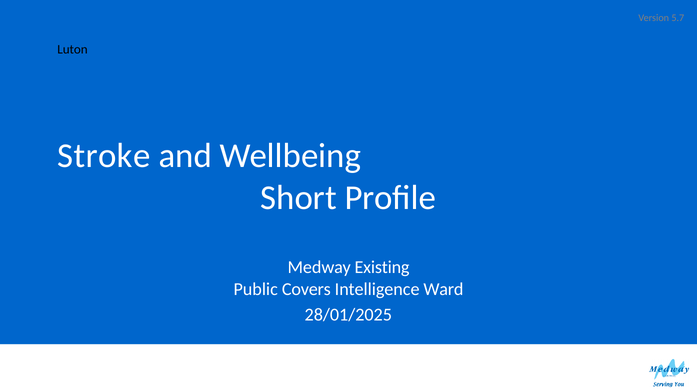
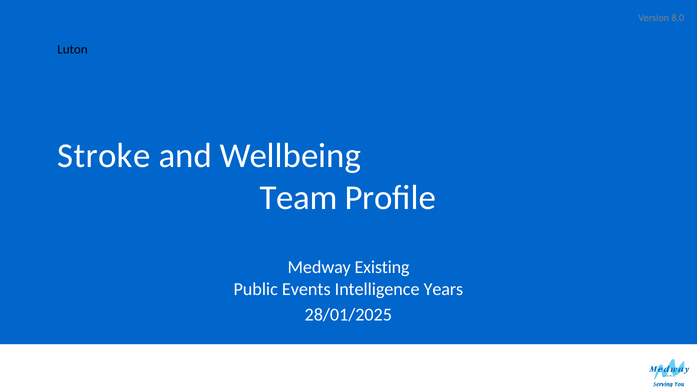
5.7: 5.7 -> 8.0
Short: Short -> Team
Covers: Covers -> Events
Ward: Ward -> Years
